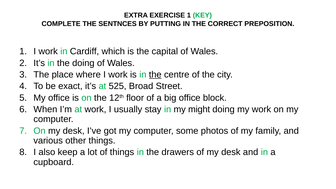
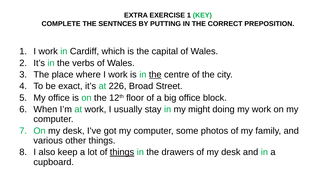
the doing: doing -> verbs
525: 525 -> 226
things at (122, 152) underline: none -> present
